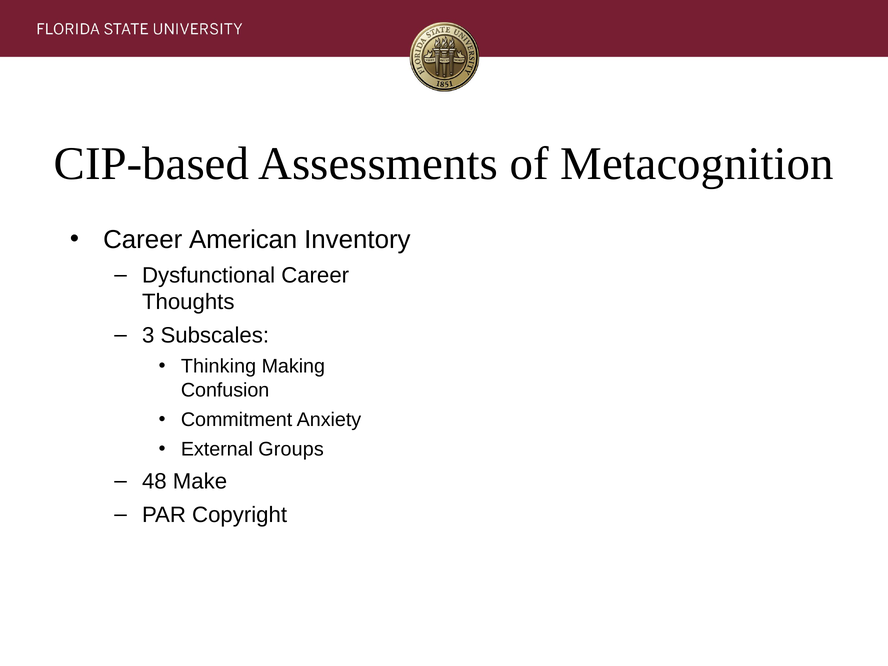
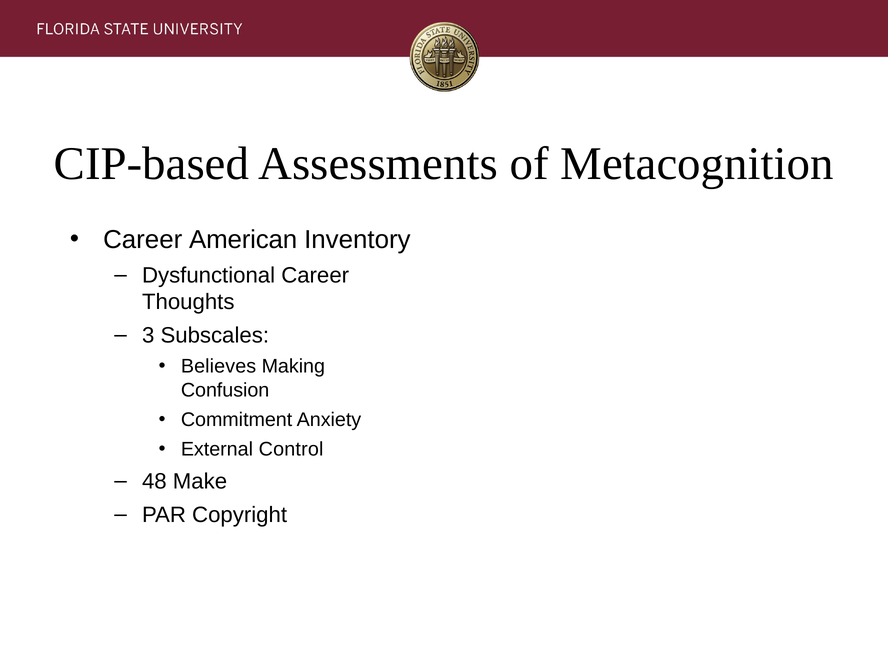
Thinking: Thinking -> Believes
Groups: Groups -> Control
